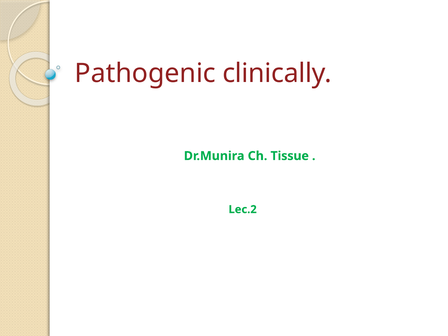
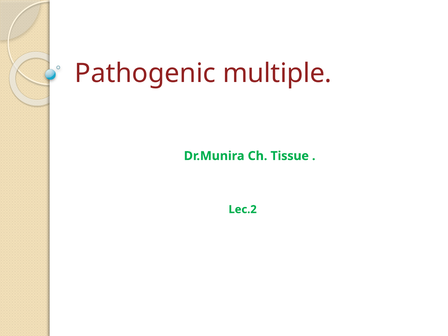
clinically: clinically -> multiple
